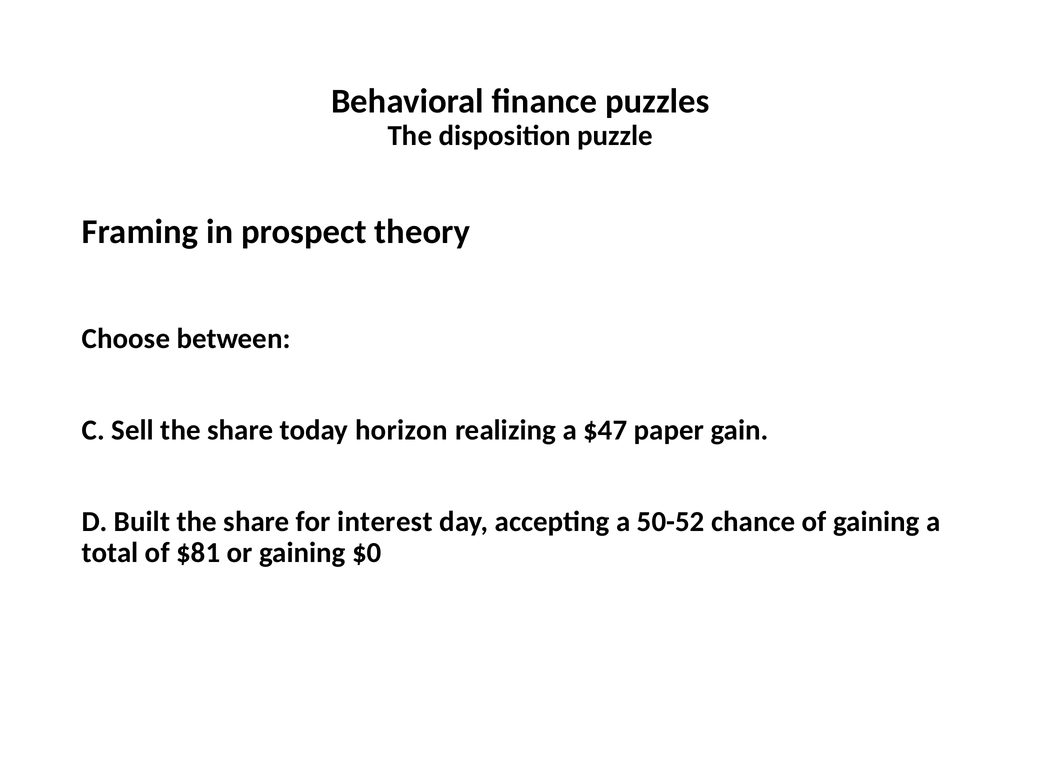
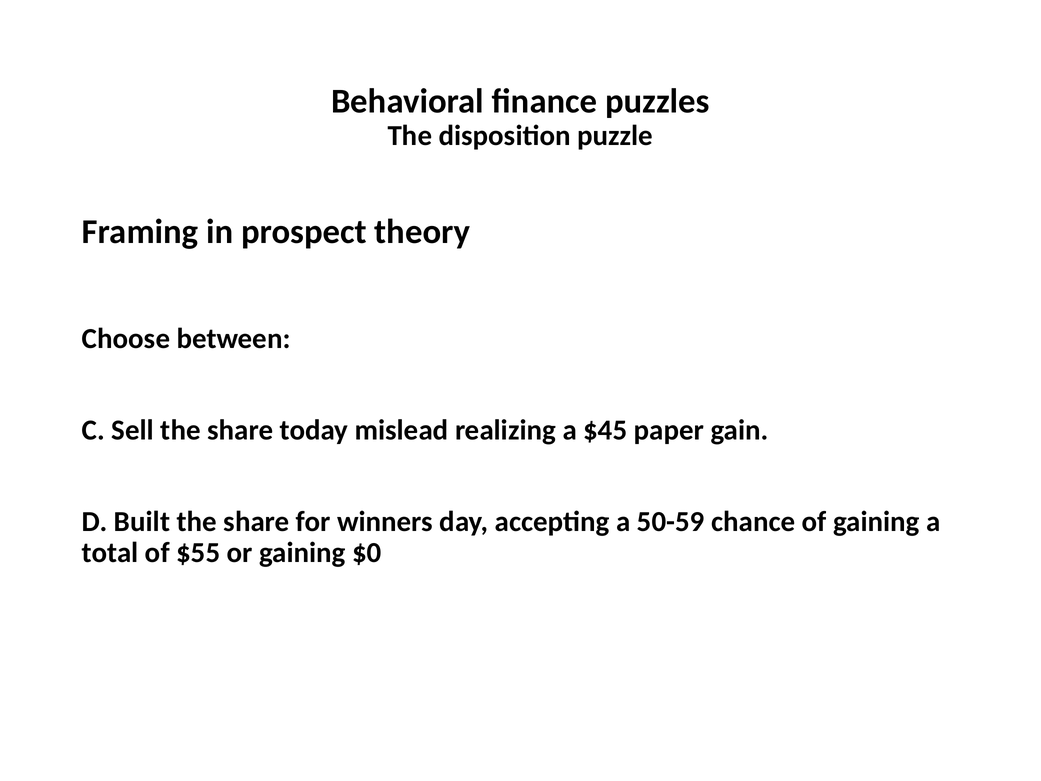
horizon: horizon -> mislead
$47: $47 -> $45
interest: interest -> winners
50-52: 50-52 -> 50-59
$81: $81 -> $55
